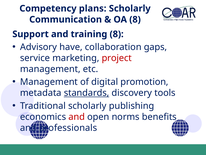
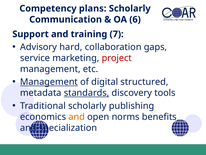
OA 8: 8 -> 6
training 8: 8 -> 7
have: have -> hard
Management at (49, 82) underline: none -> present
promotion: promotion -> structured
and at (77, 116) colour: red -> orange
professionals: professionals -> specialization
